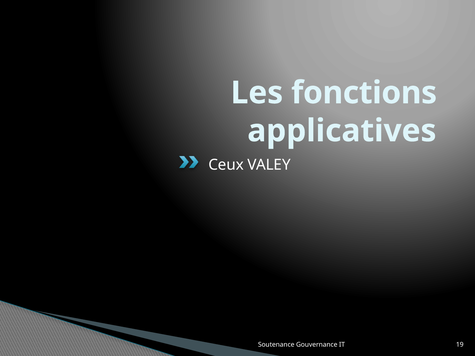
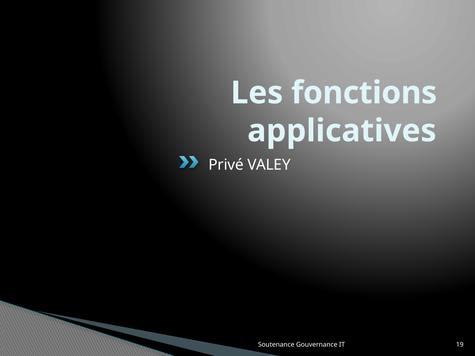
Ceux: Ceux -> Privé
